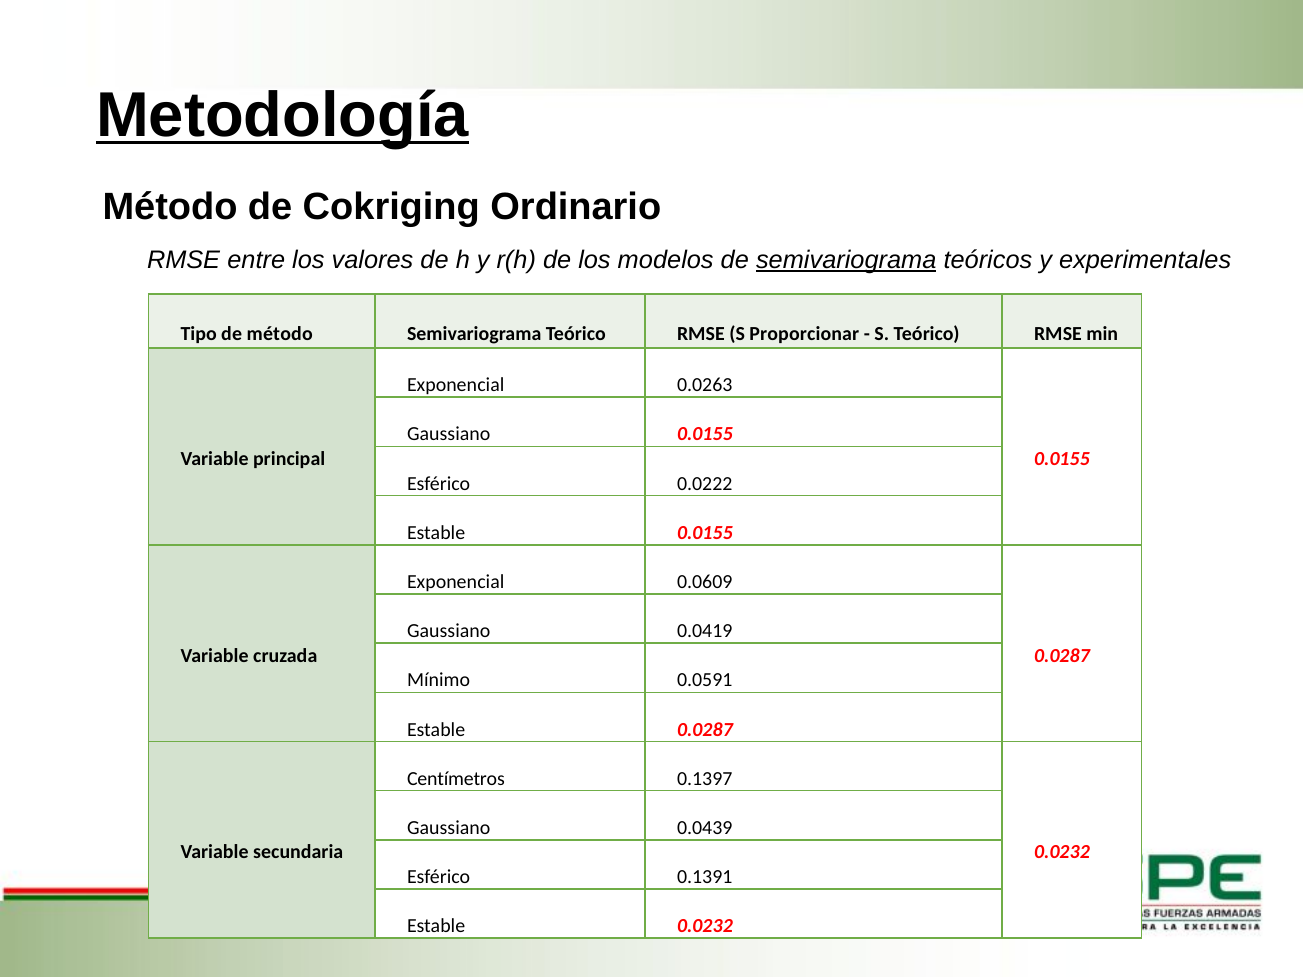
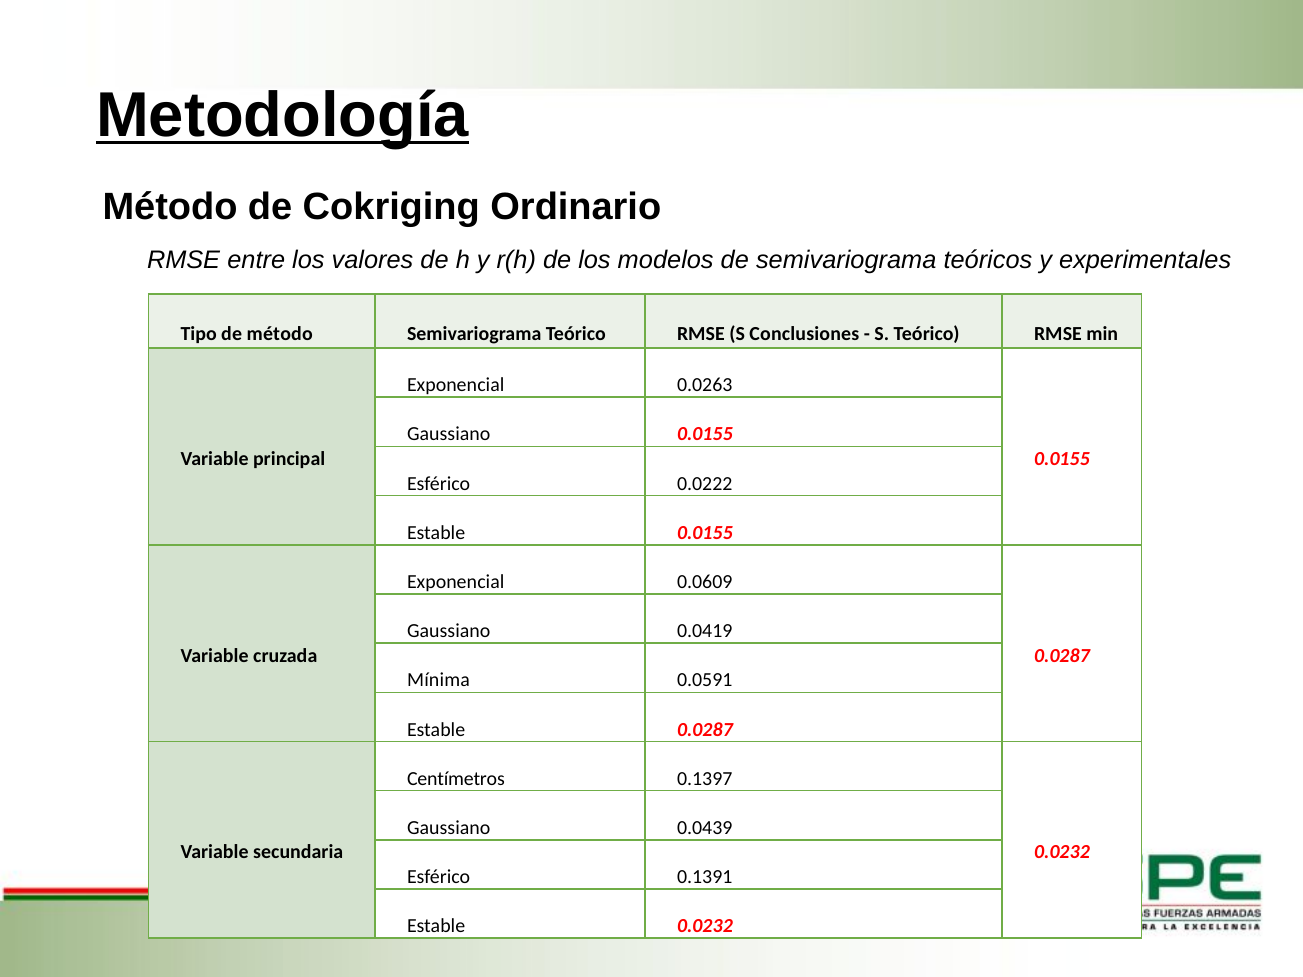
semivariograma at (846, 260) underline: present -> none
Proporcionar: Proporcionar -> Conclusiones
Mínimo: Mínimo -> Mínima
